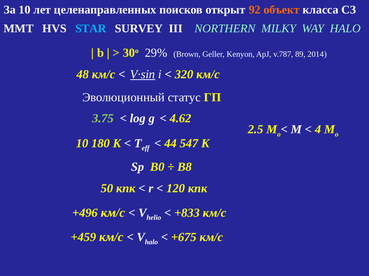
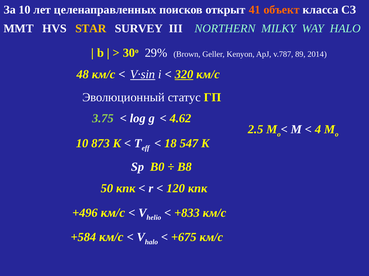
92: 92 -> 41
STAR colour: light blue -> yellow
320 underline: none -> present
180: 180 -> 873
44: 44 -> 18
+459: +459 -> +584
